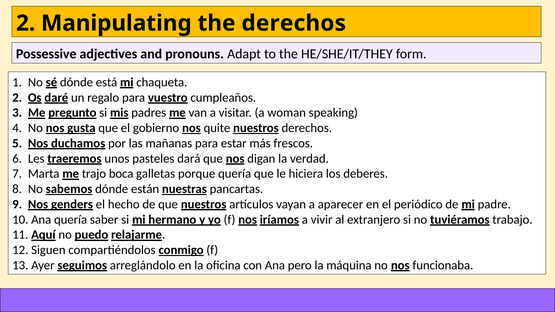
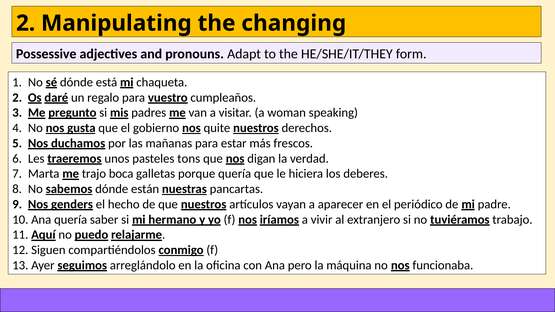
the derechos: derechos -> changing
dará: dará -> tons
